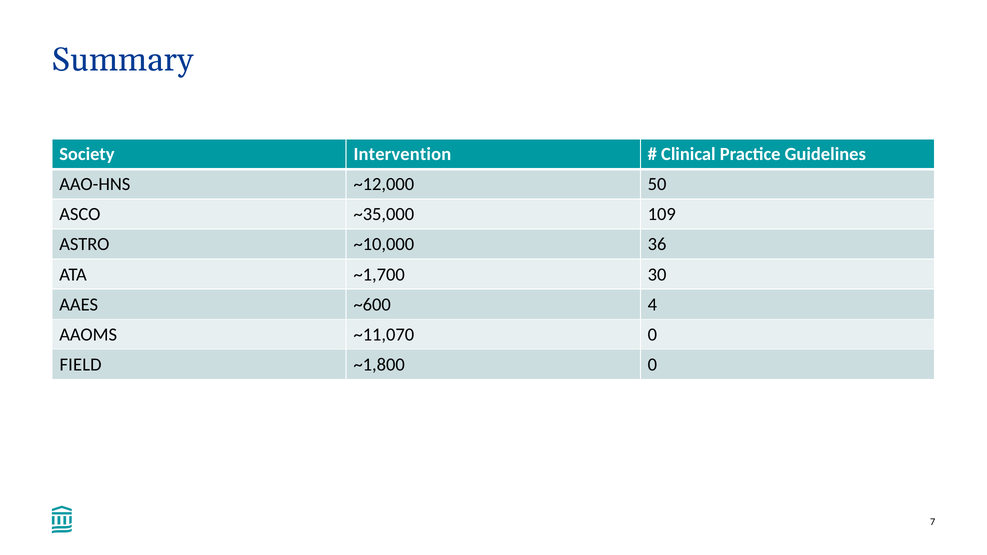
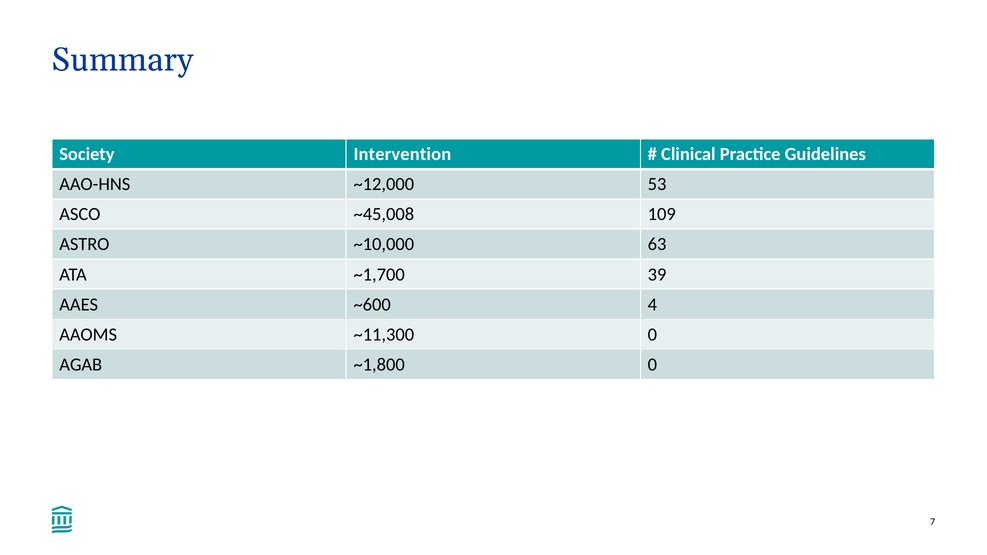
50: 50 -> 53
~35,000: ~35,000 -> ~45,008
36: 36 -> 63
30: 30 -> 39
~11,070: ~11,070 -> ~11,300
FIELD: FIELD -> AGAB
